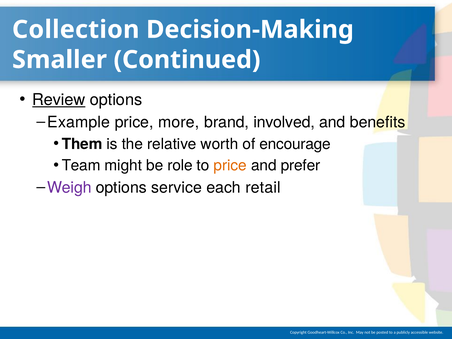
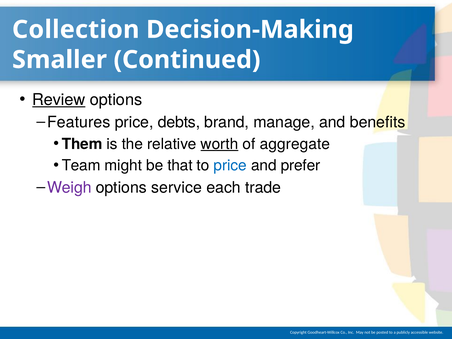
Example: Example -> Features
more: more -> debts
involved: involved -> manage
worth underline: none -> present
encourage: encourage -> aggregate
role: role -> that
price at (230, 166) colour: orange -> blue
retail: retail -> trade
